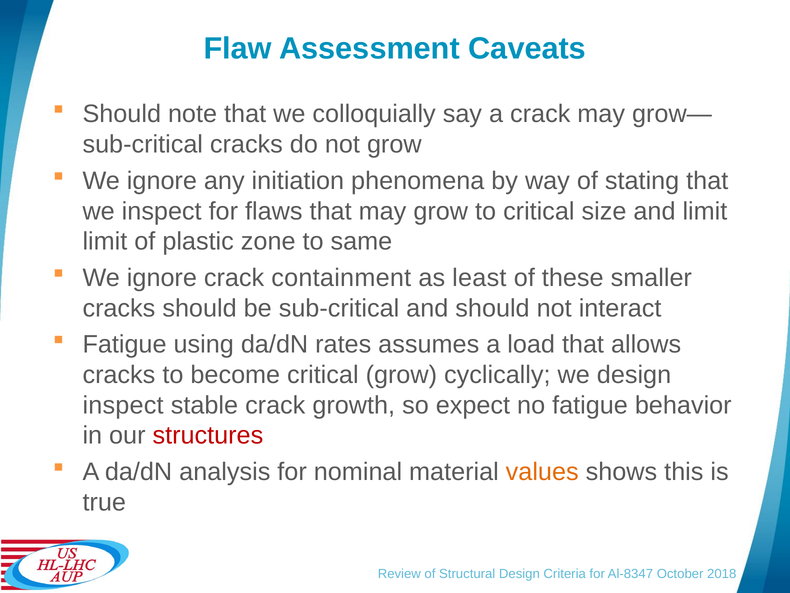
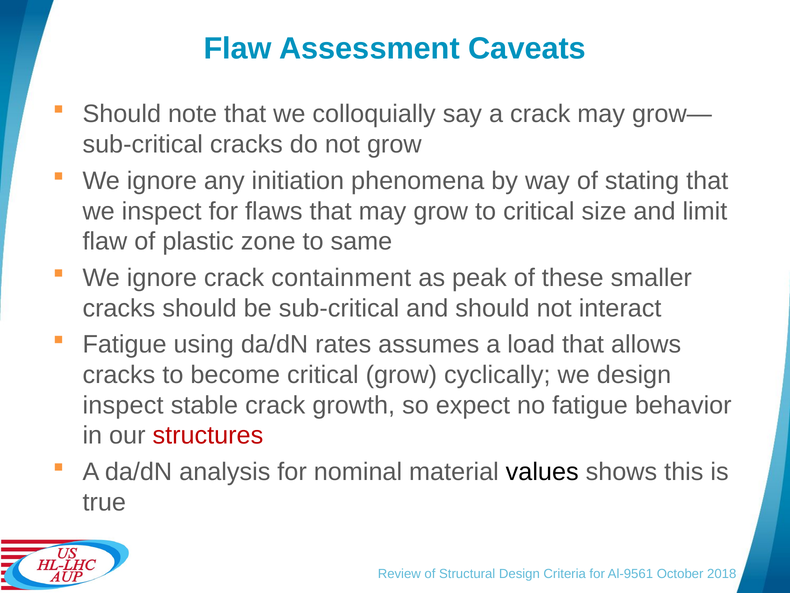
limit at (105, 241): limit -> flaw
least: least -> peak
values colour: orange -> black
Al-8347: Al-8347 -> Al-9561
